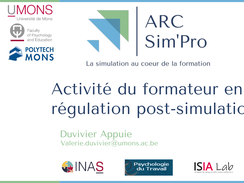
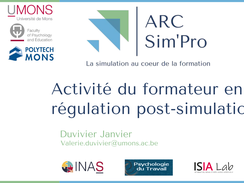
Appuie: Appuie -> Janvier
